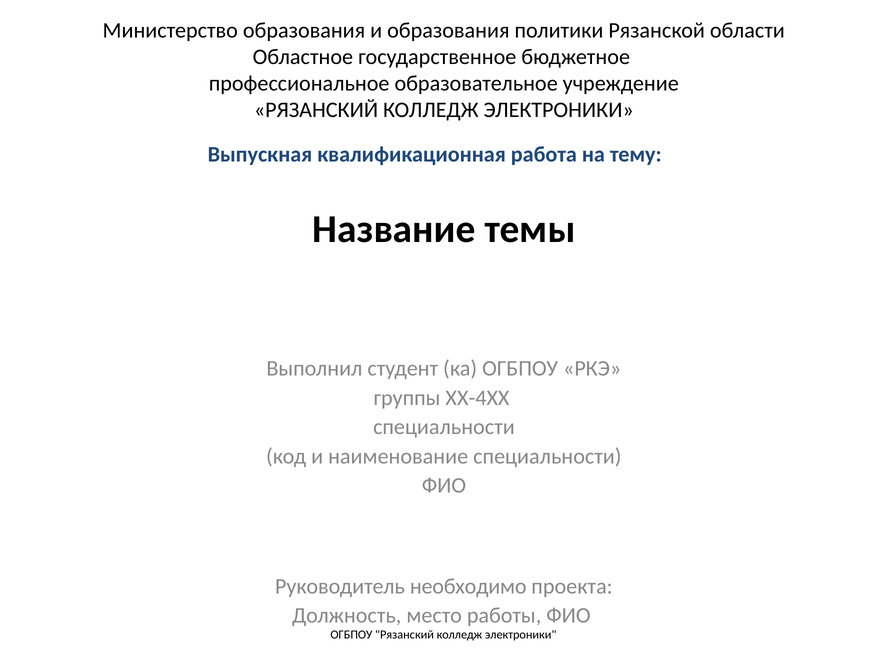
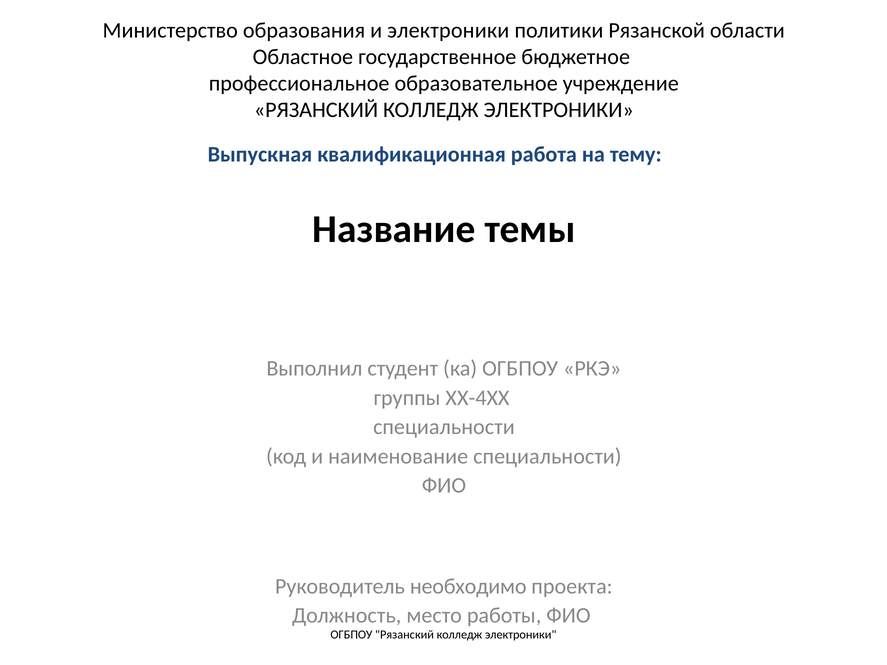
и образования: образования -> электроники
